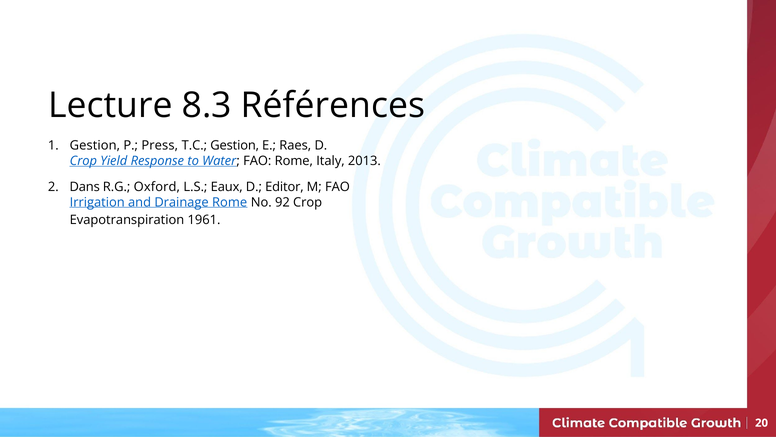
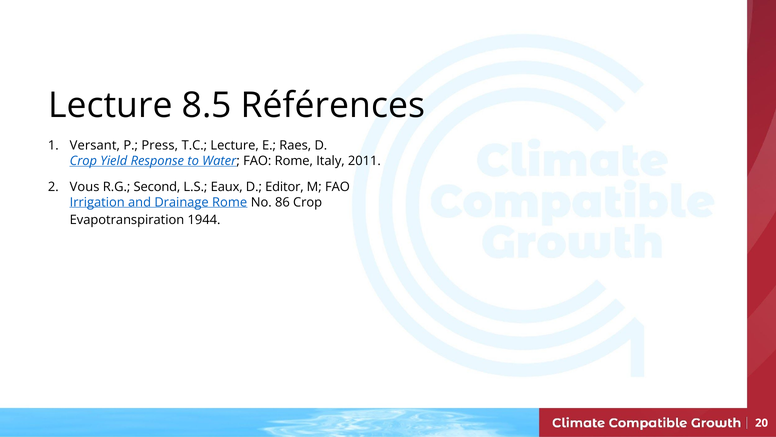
8.3: 8.3 -> 8.5
Gestion at (95, 145): Gestion -> Versant
T.C Gestion: Gestion -> Lecture
2013: 2013 -> 2011
Dans: Dans -> Vous
Oxford: Oxford -> Second
92: 92 -> 86
1961: 1961 -> 1944
